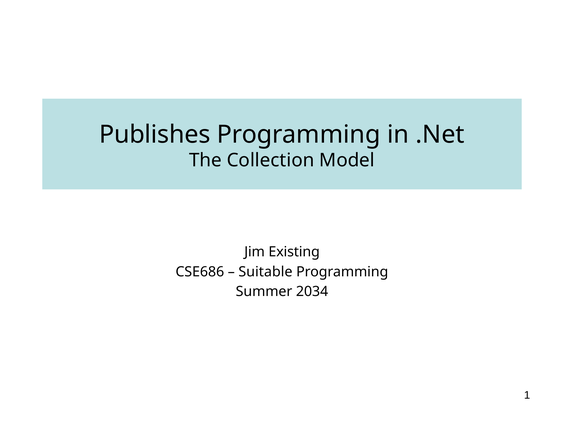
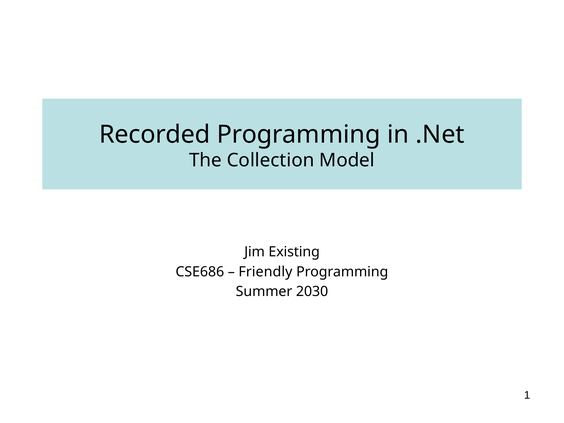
Publishes: Publishes -> Recorded
Suitable: Suitable -> Friendly
2034: 2034 -> 2030
